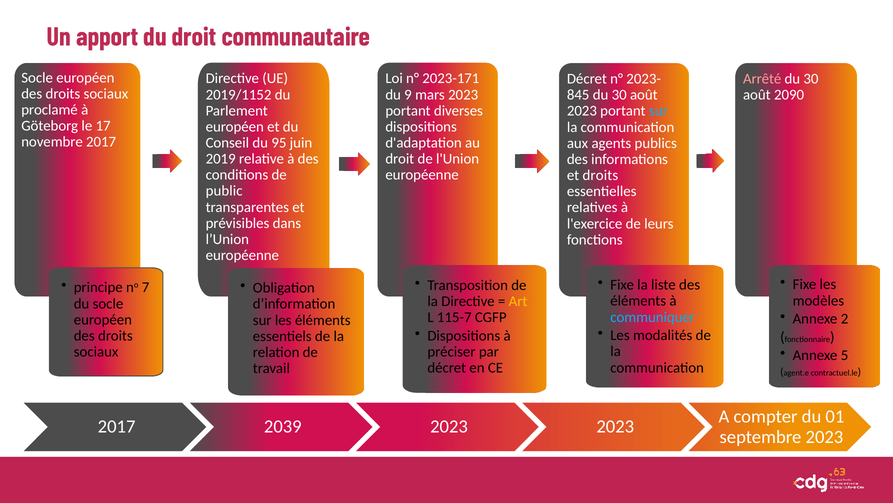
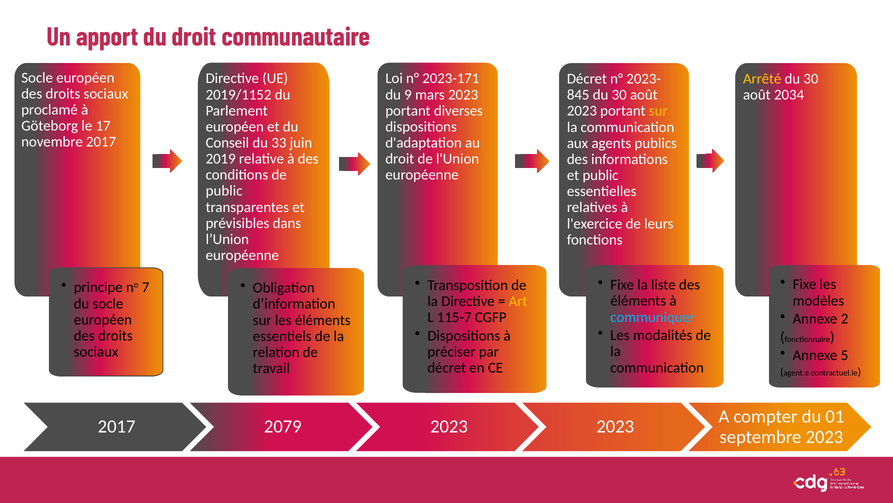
Arrêté colour: pink -> yellow
2090: 2090 -> 2034
sur at (658, 111) colour: light blue -> yellow
95: 95 -> 33
et droits: droits -> public
2039: 2039 -> 2079
